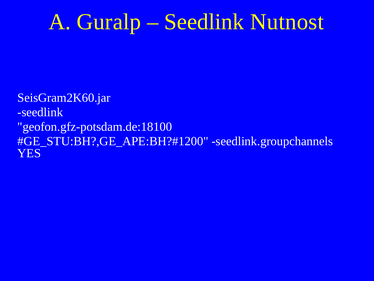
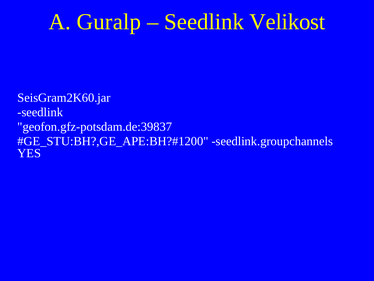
Nutnost: Nutnost -> Velikost
geofon.gfz-potsdam.de:18100: geofon.gfz-potsdam.de:18100 -> geofon.gfz-potsdam.de:39837
